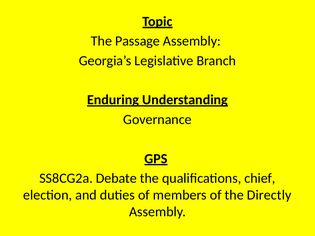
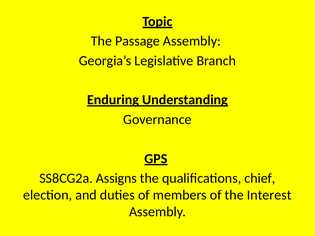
Debate: Debate -> Assigns
Directly: Directly -> Interest
